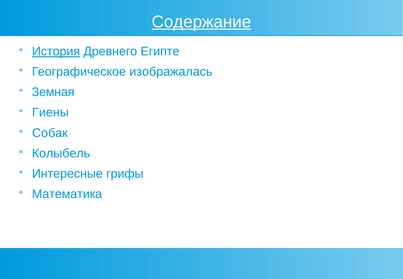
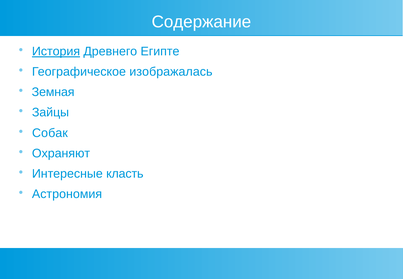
Содержание underline: present -> none
Гиены: Гиены -> Зайцы
Колыбель: Колыбель -> Охраняют
грифы: грифы -> класть
Математика: Математика -> Астрономия
